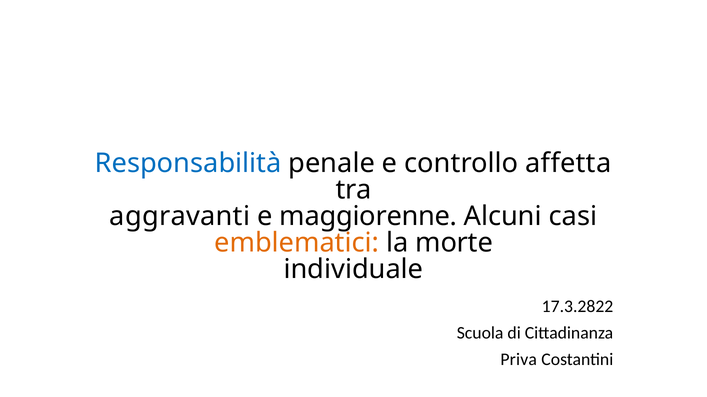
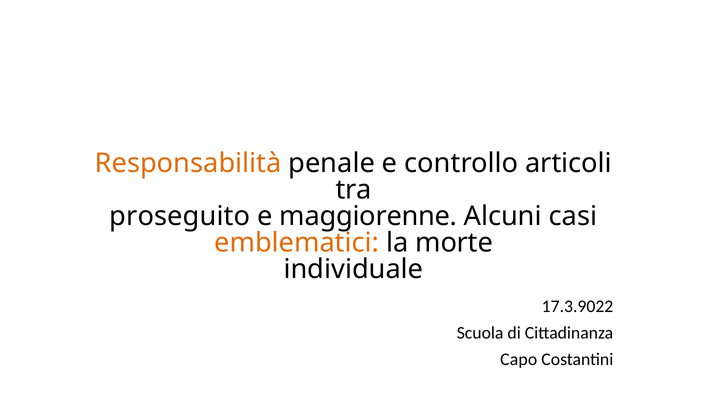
Responsabilità colour: blue -> orange
affetta: affetta -> articoli
aggravanti: aggravanti -> proseguito
17.3.2822: 17.3.2822 -> 17.3.9022
Priva: Priva -> Capo
